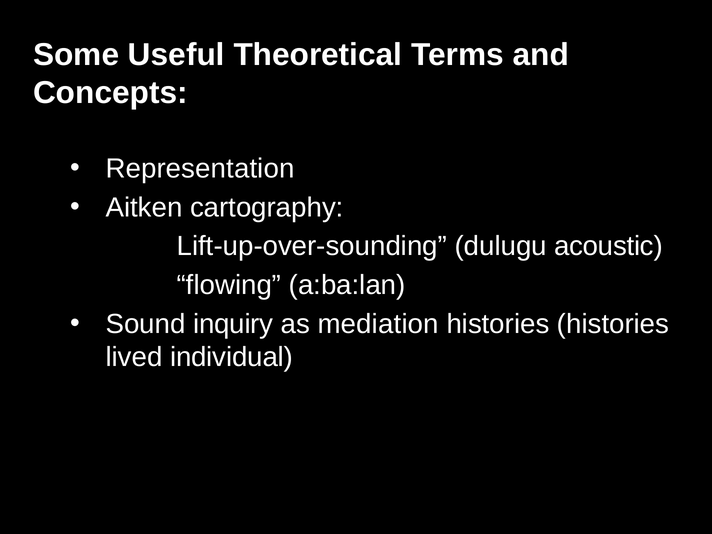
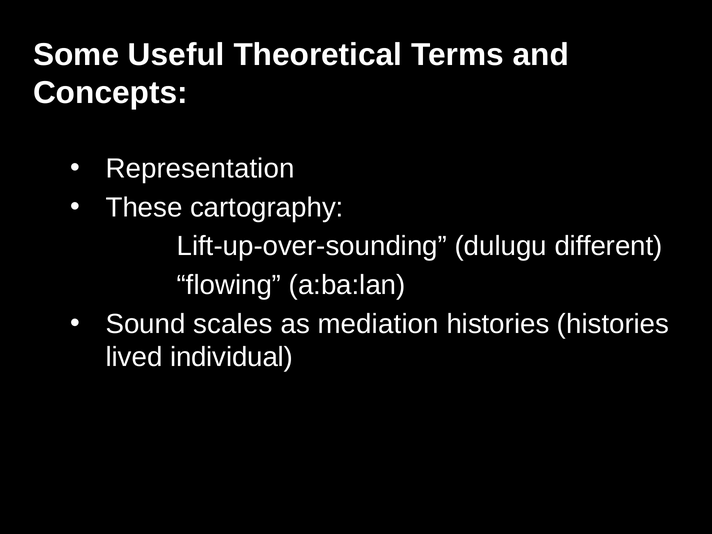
Aitken: Aitken -> These
acoustic: acoustic -> different
inquiry: inquiry -> scales
